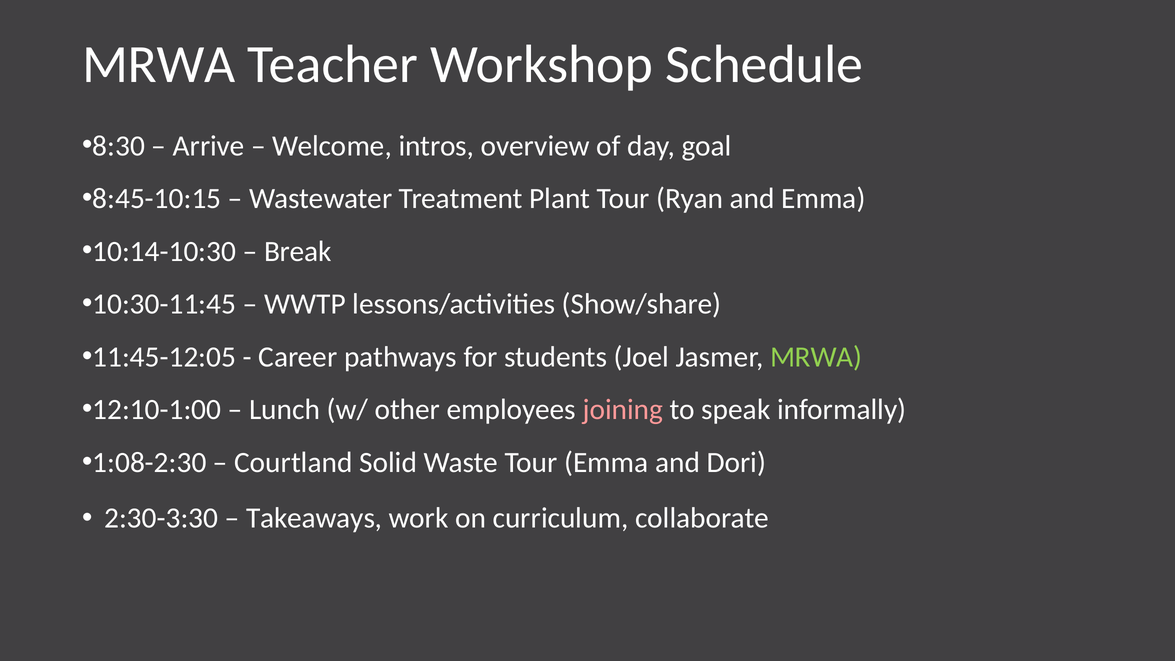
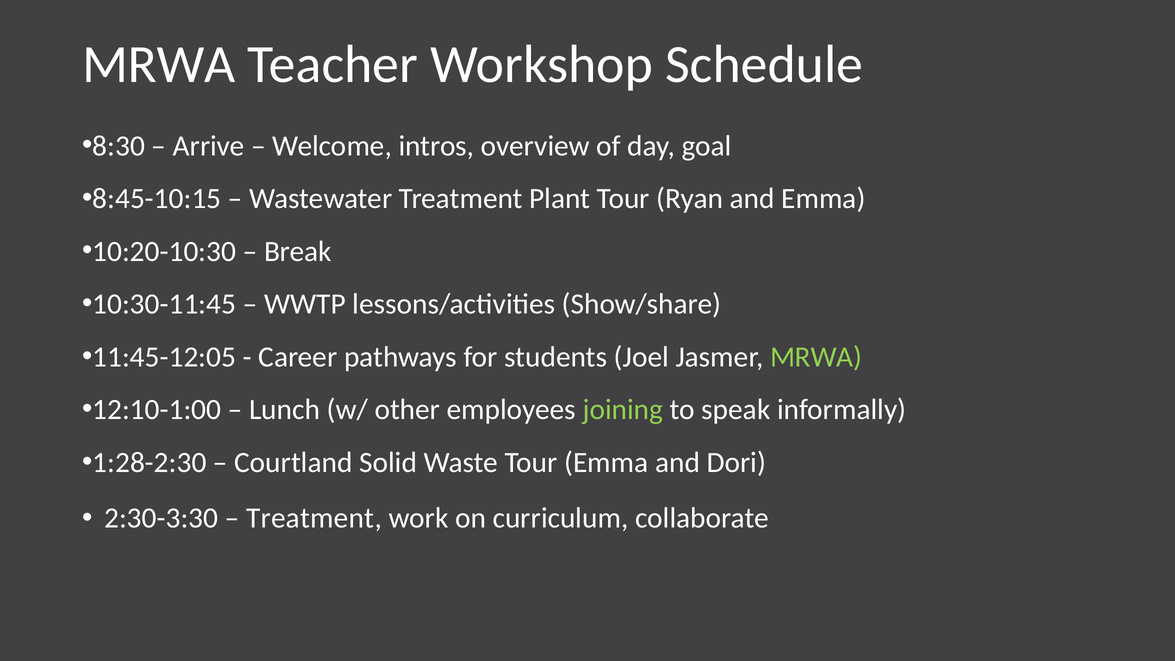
10:14-10:30: 10:14-10:30 -> 10:20-10:30
joining colour: pink -> light green
1:08-2:30: 1:08-2:30 -> 1:28-2:30
Takeaways at (314, 518): Takeaways -> Treatment
